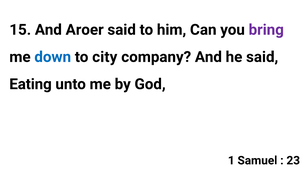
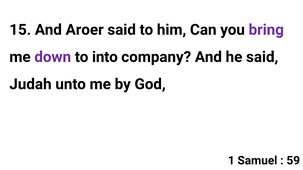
down colour: blue -> purple
city: city -> into
Eating: Eating -> Judah
23: 23 -> 59
